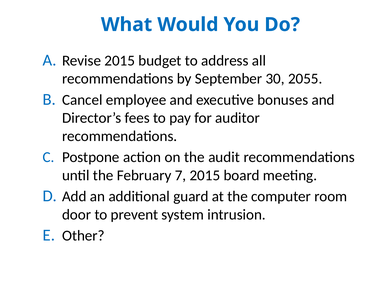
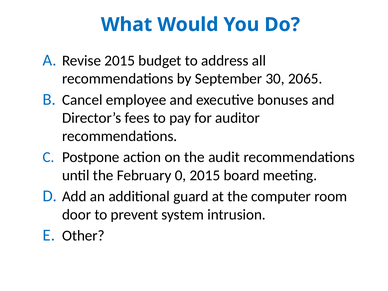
2055: 2055 -> 2065
7: 7 -> 0
